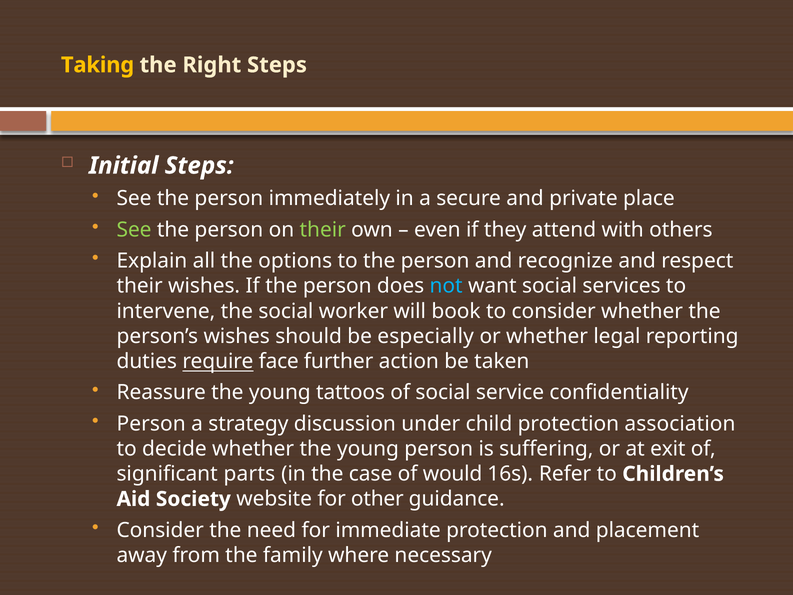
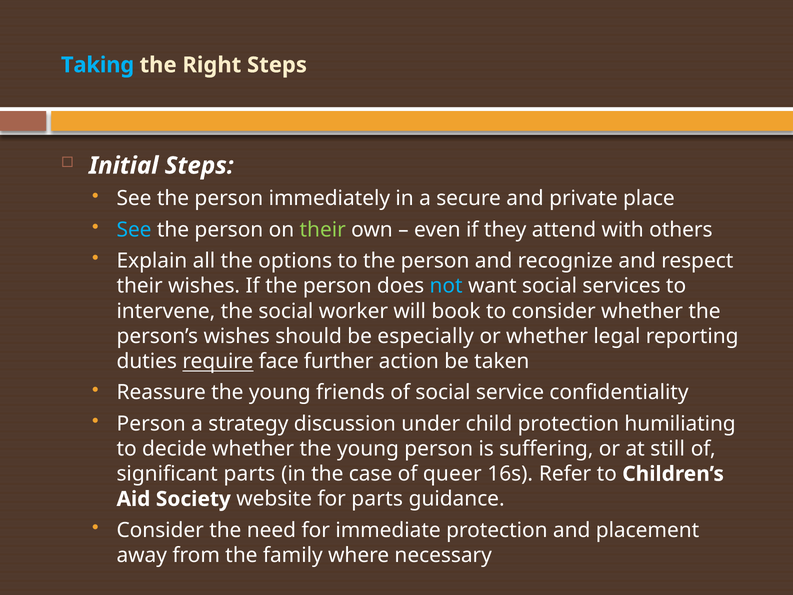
Taking colour: yellow -> light blue
See at (134, 230) colour: light green -> light blue
tattoos: tattoos -> friends
association: association -> humiliating
exit: exit -> still
would: would -> queer
for other: other -> parts
